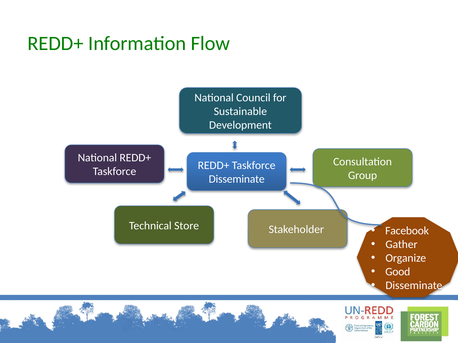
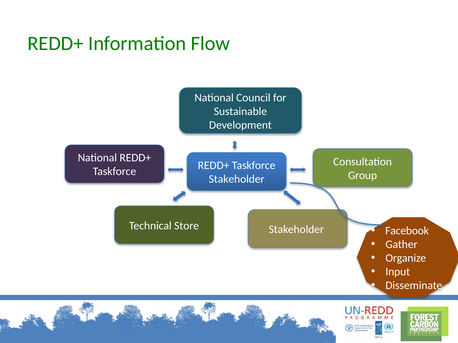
Disseminate at (237, 179): Disseminate -> Stakeholder
Good: Good -> Input
